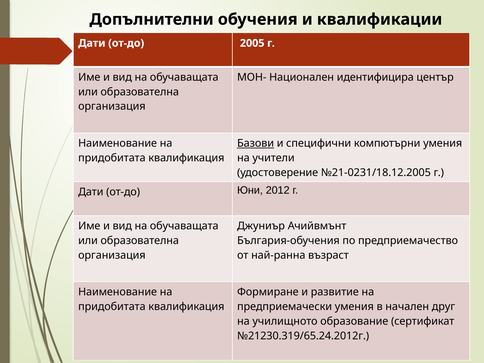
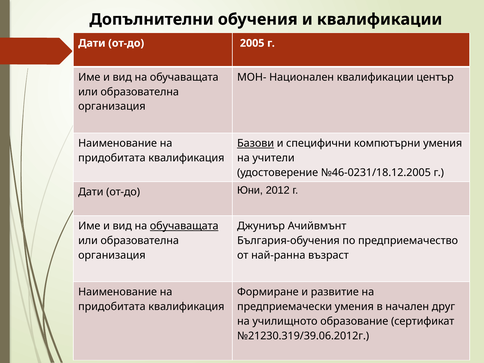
Национален идентифицира: идентифицира -> квалификации
№21-0231/18.12.2005: №21-0231/18.12.2005 -> №46-0231/18.12.2005
обучаващата at (184, 226) underline: none -> present
№21230.319/65.24.2012г: №21230.319/65.24.2012г -> №21230.319/39.06.2012г
